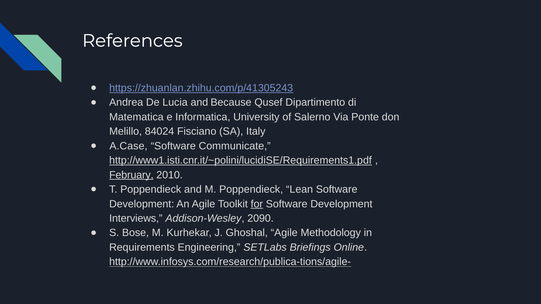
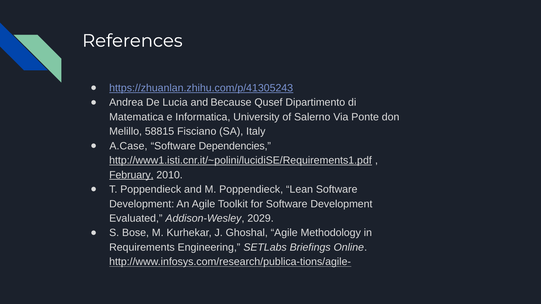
84024: 84024 -> 58815
Communicate: Communicate -> Dependencies
for underline: present -> none
Interviews: Interviews -> Evaluated
2090: 2090 -> 2029
